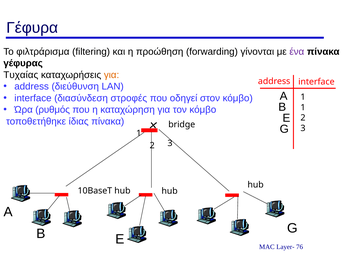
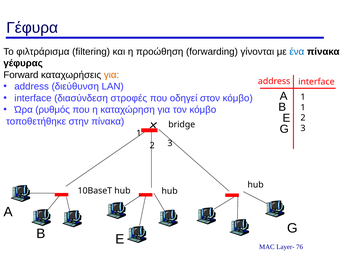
ένα colour: purple -> blue
Τυχαίας: Τυχαίας -> Forward
ίδιας: ίδιας -> στην
